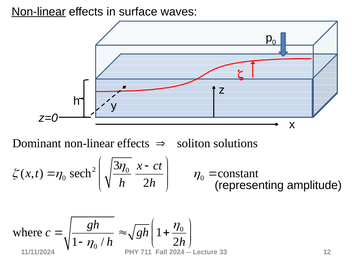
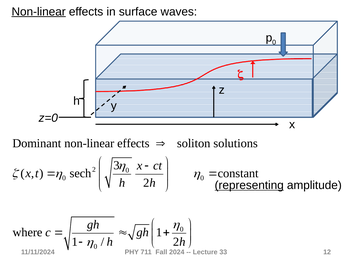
representing underline: none -> present
